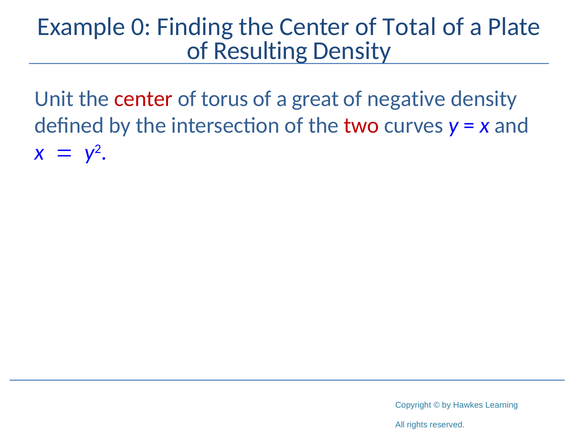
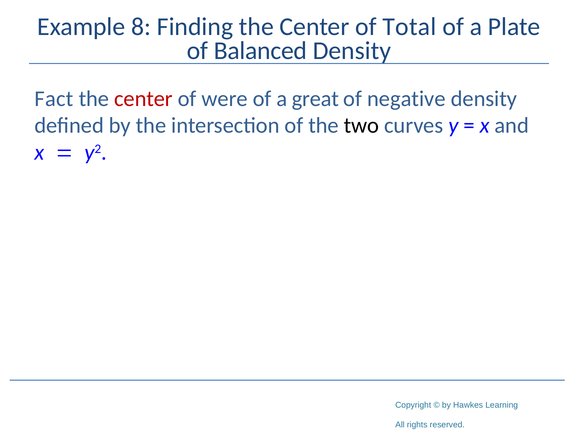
0: 0 -> 8
Resulting: Resulting -> Balanced
Unit: Unit -> Fact
torus: torus -> were
two colour: red -> black
